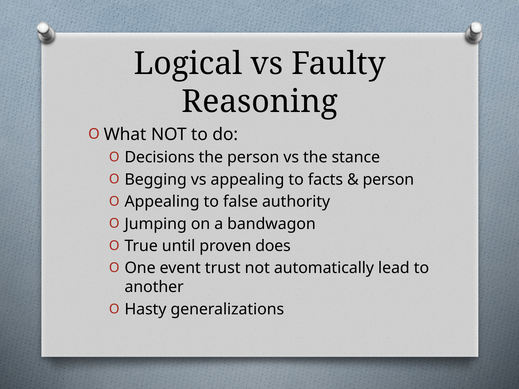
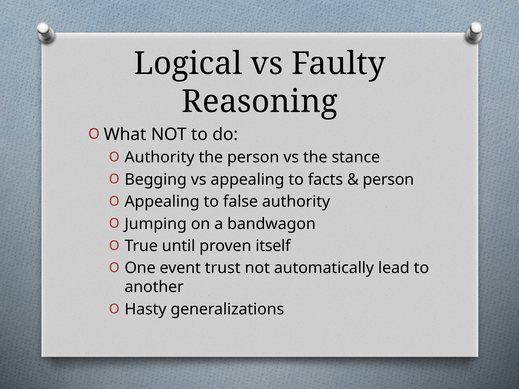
Decisions at (160, 157): Decisions -> Authority
does: does -> itself
